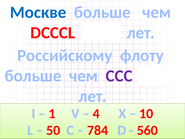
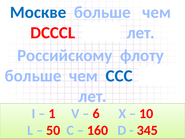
CCC colour: purple -> blue
4: 4 -> 6
784: 784 -> 160
560: 560 -> 345
